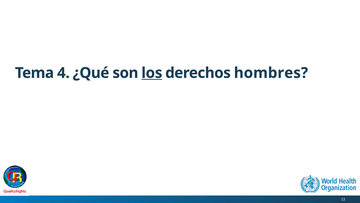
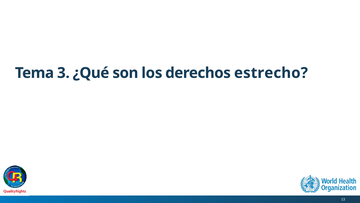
4: 4 -> 3
los underline: present -> none
hombres: hombres -> estrecho
